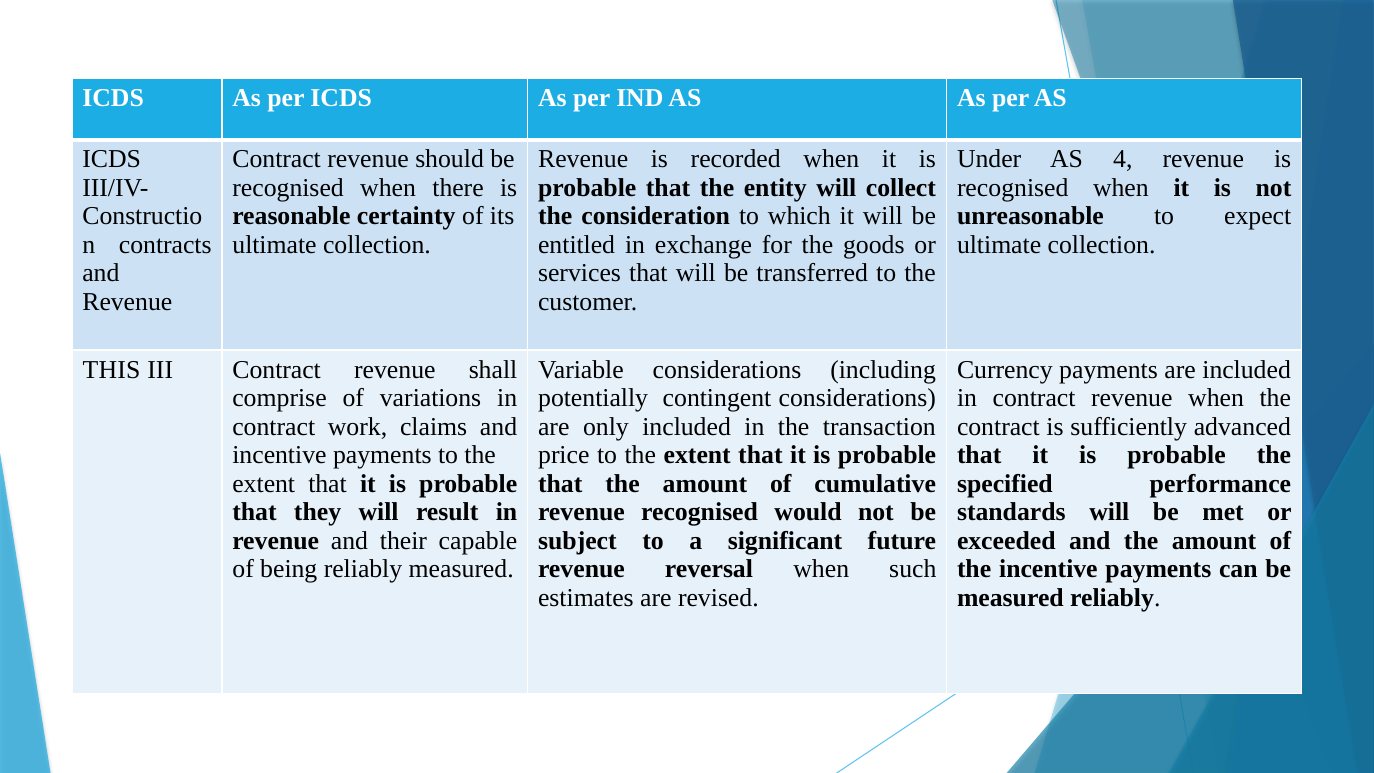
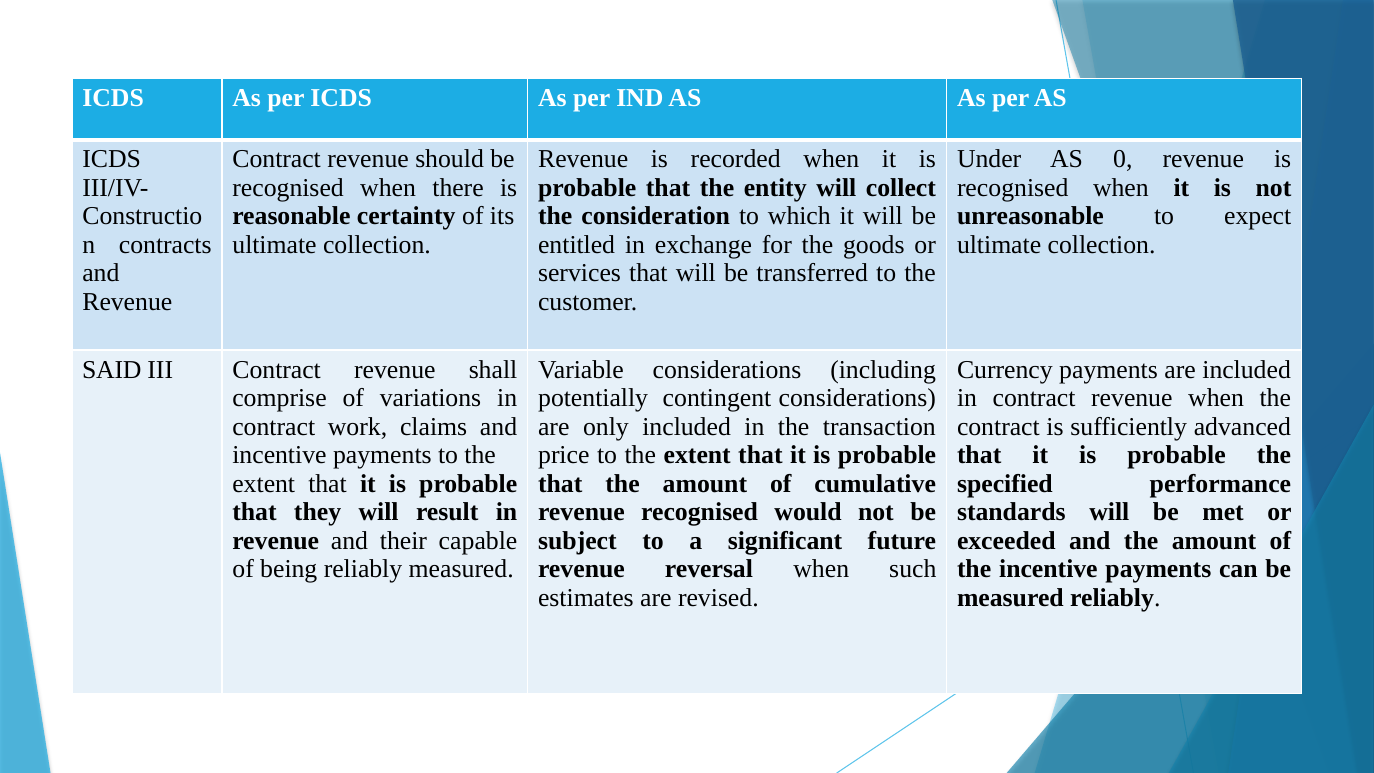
4: 4 -> 0
THIS: THIS -> SAID
